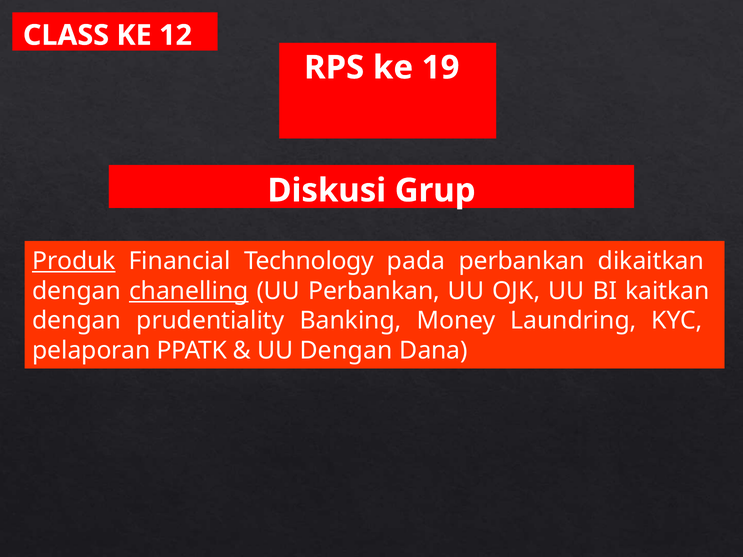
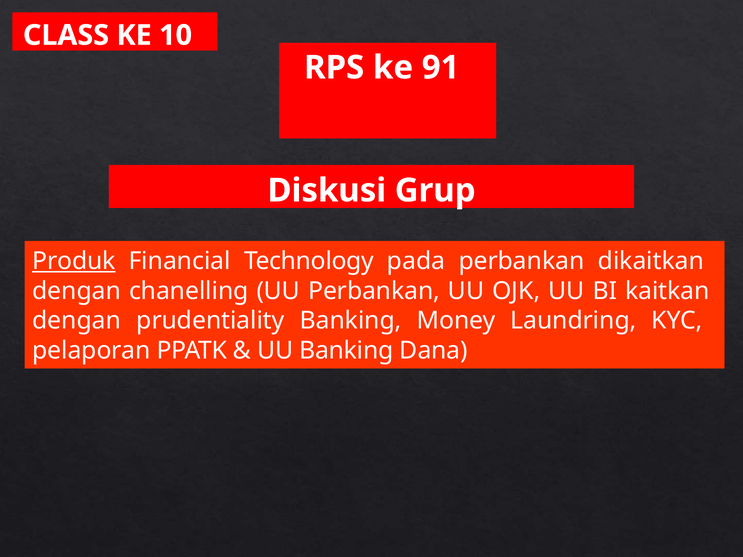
12: 12 -> 10
19: 19 -> 91
chanelling underline: present -> none
UU Dengan: Dengan -> Banking
